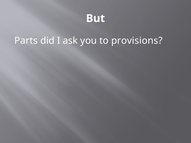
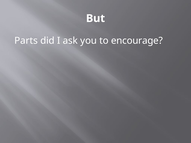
provisions: provisions -> encourage
